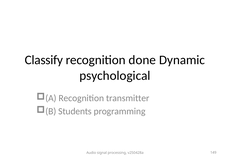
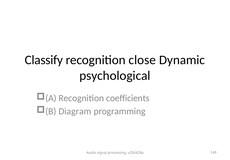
done: done -> close
transmitter: transmitter -> coefficients
Students: Students -> Diagram
